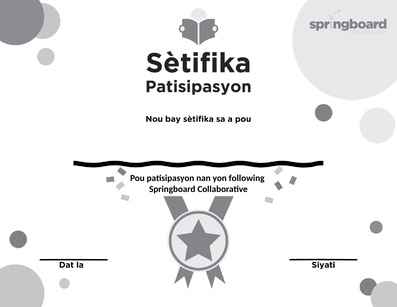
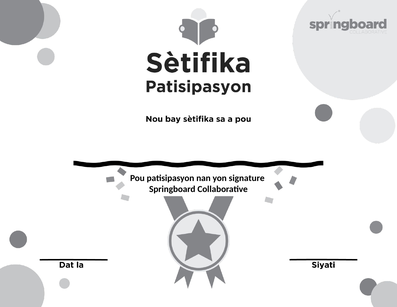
following: following -> signature
